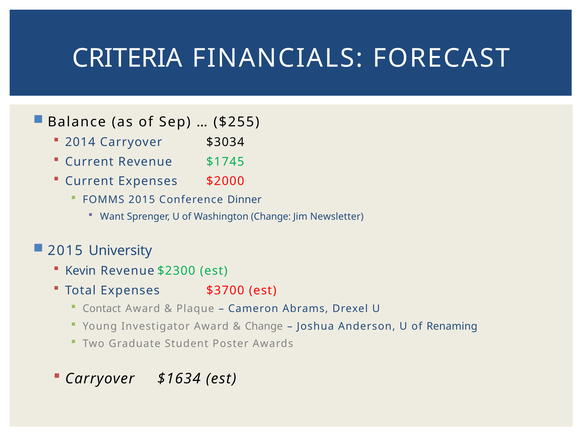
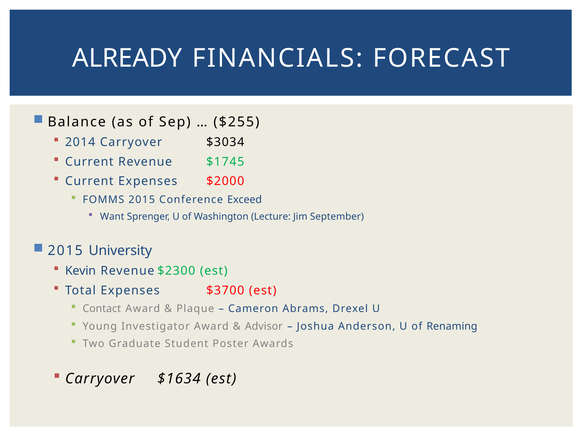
CRITERIA: CRITERIA -> ALREADY
Dinner: Dinner -> Exceed
Washington Change: Change -> Lecture
Newsletter: Newsletter -> September
Change at (264, 326): Change -> Advisor
